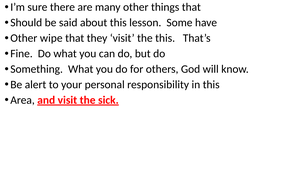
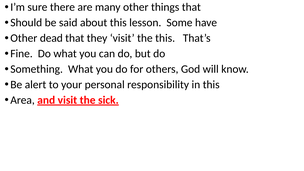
wipe: wipe -> dead
